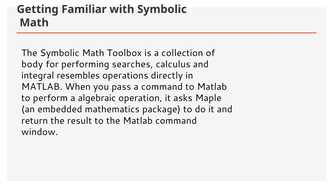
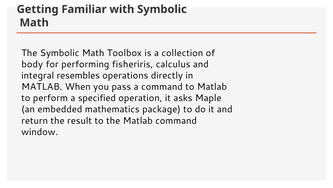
searches: searches -> fisheriris
algebraic: algebraic -> specified
